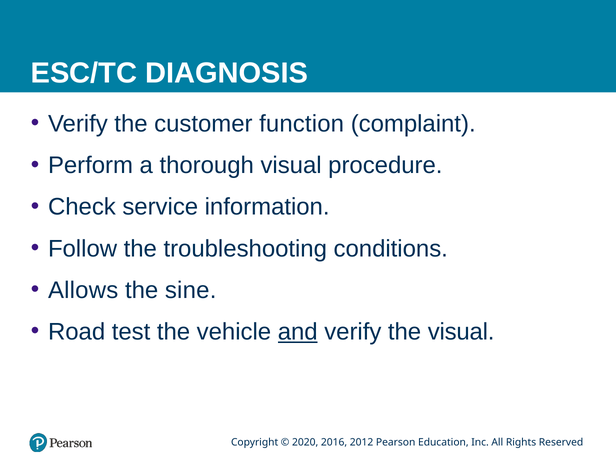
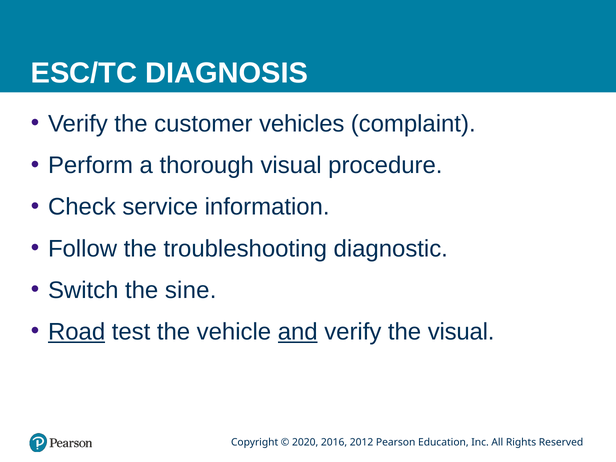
function: function -> vehicles
conditions: conditions -> diagnostic
Allows: Allows -> Switch
Road underline: none -> present
